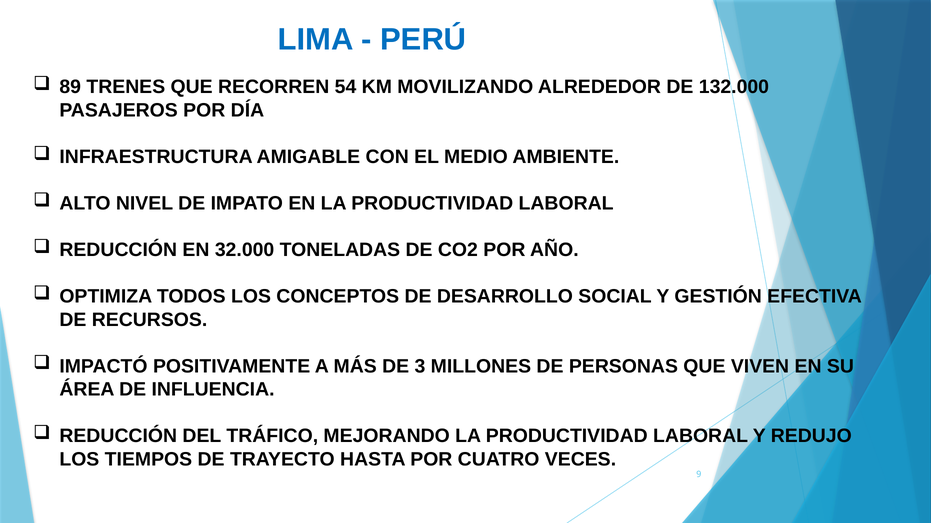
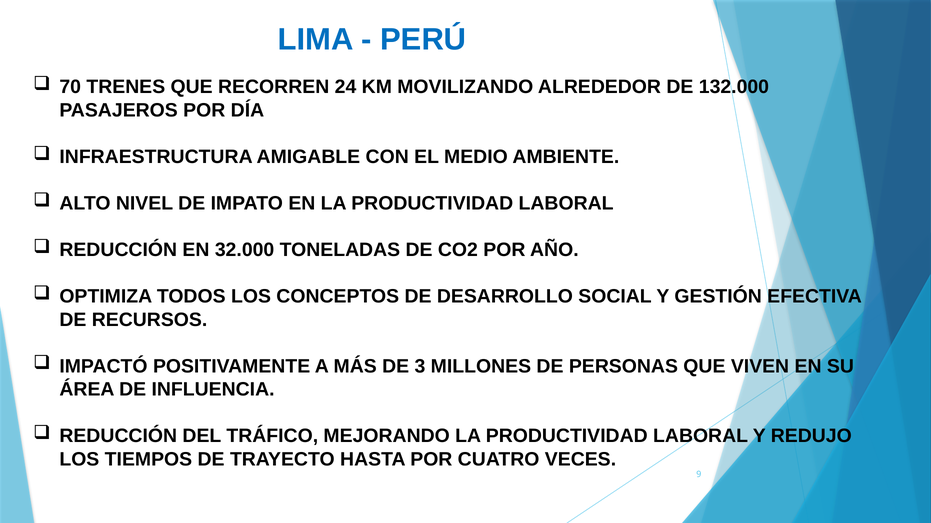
89: 89 -> 70
54: 54 -> 24
